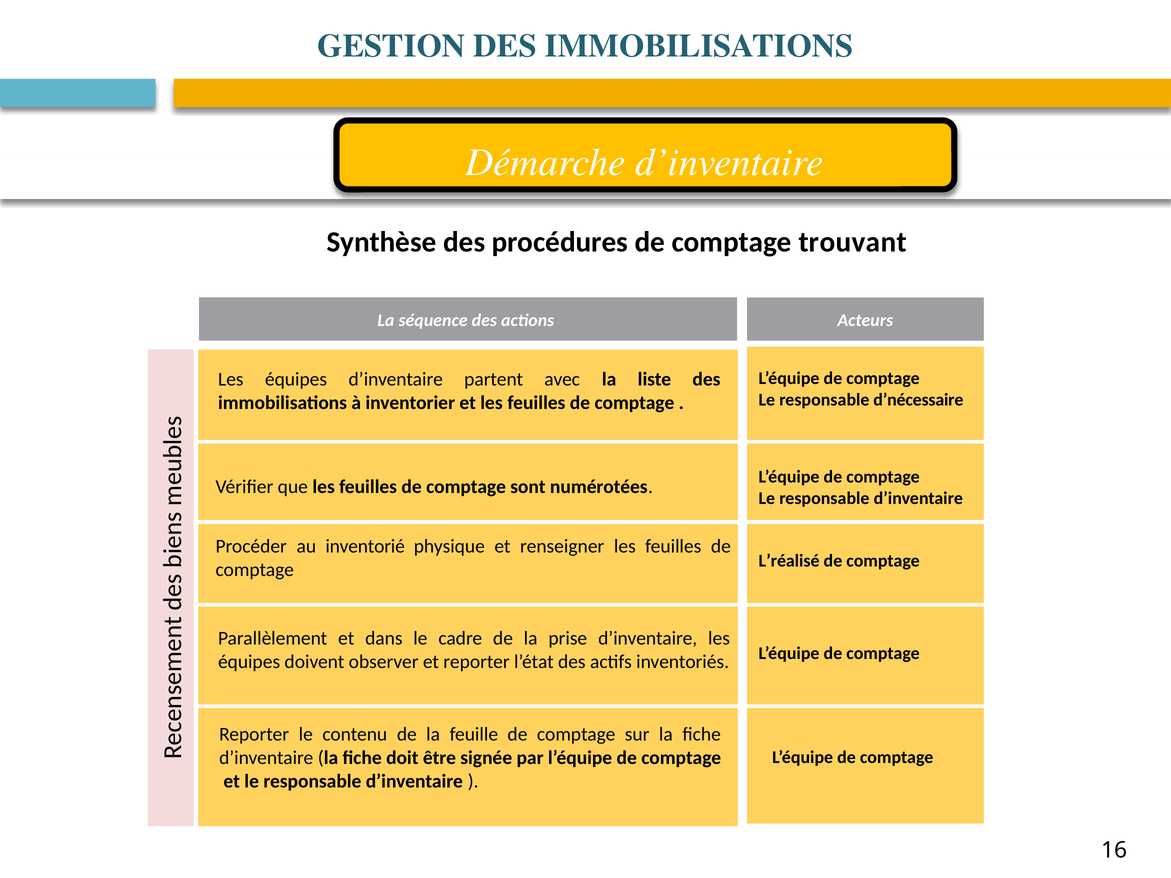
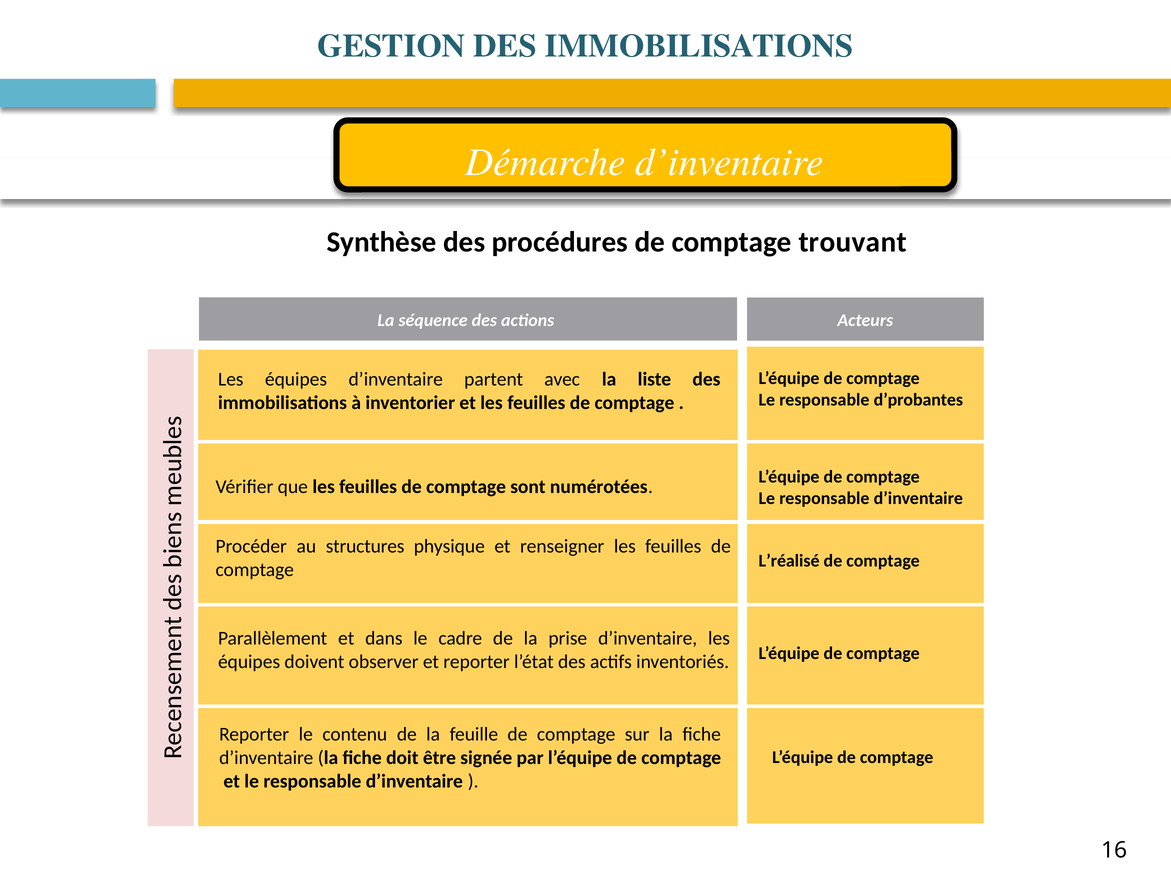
d’nécessaire: d’nécessaire -> d’probantes
inventorié: inventorié -> structures
